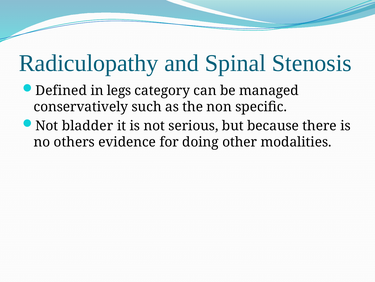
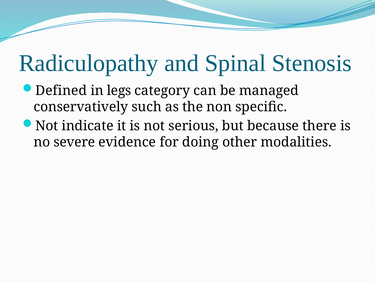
bladder: bladder -> indicate
others: others -> severe
